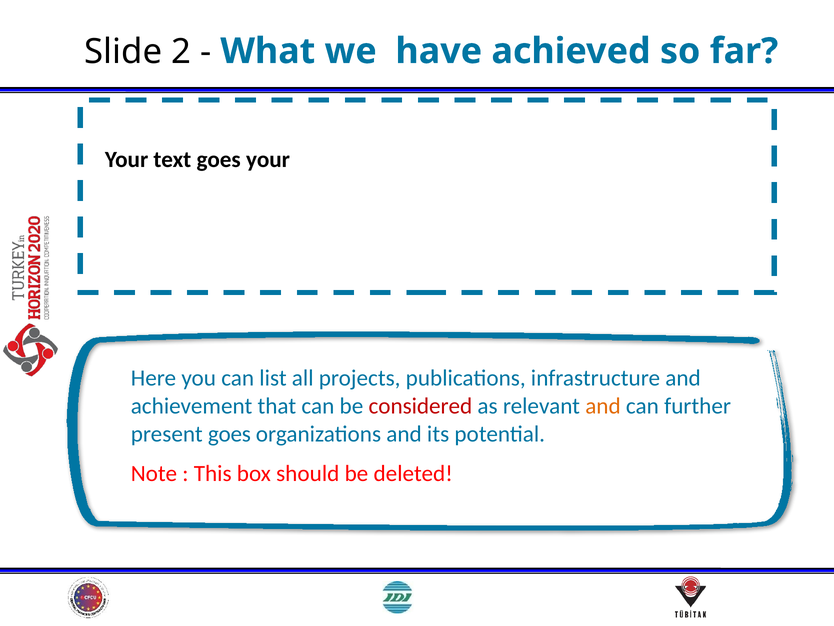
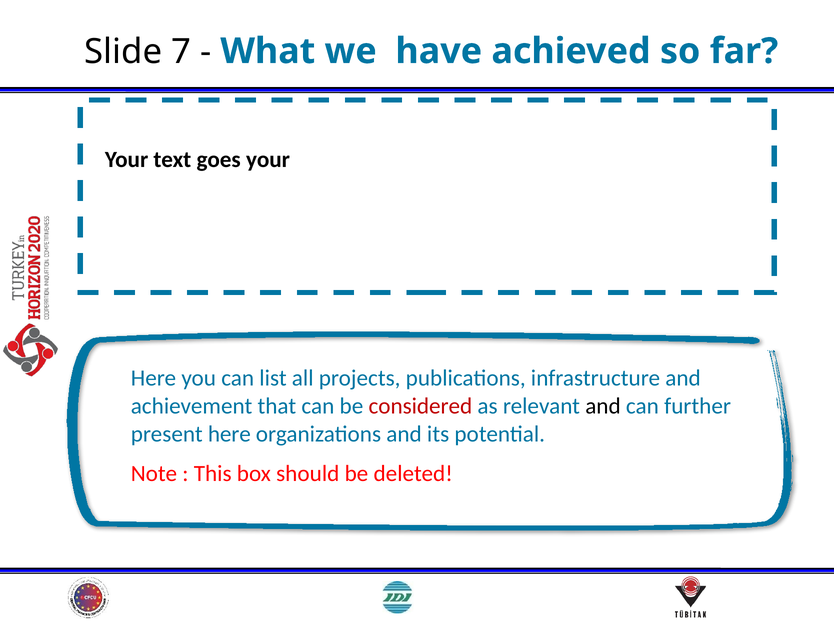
2: 2 -> 7
and at (603, 406) colour: orange -> black
present goes: goes -> here
